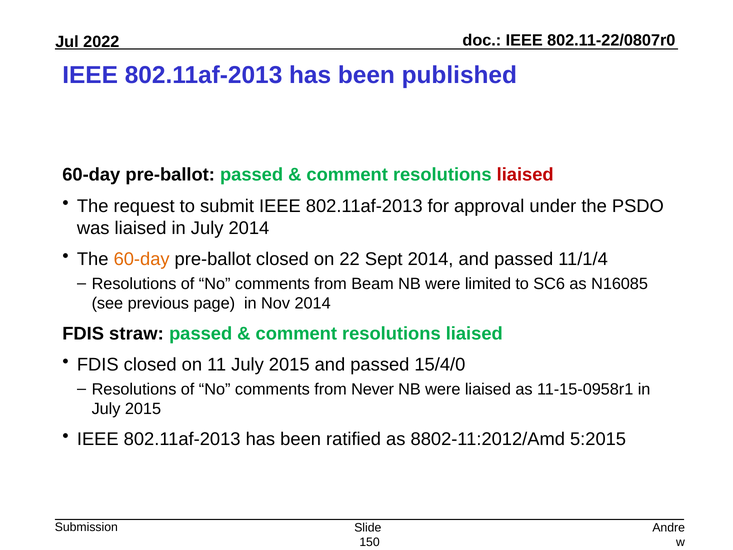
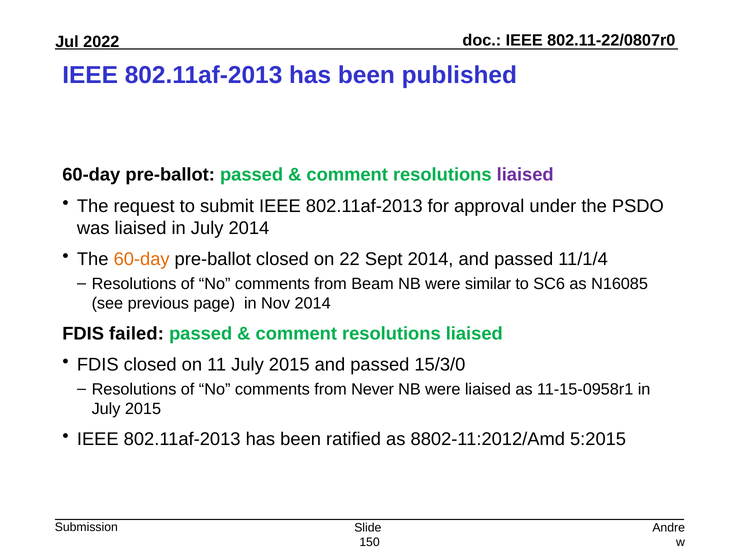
liaised at (525, 175) colour: red -> purple
limited: limited -> similar
straw: straw -> failed
15/4/0: 15/4/0 -> 15/3/0
